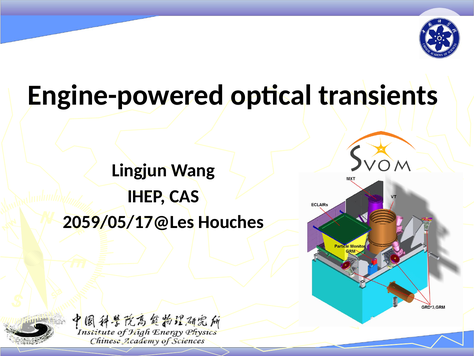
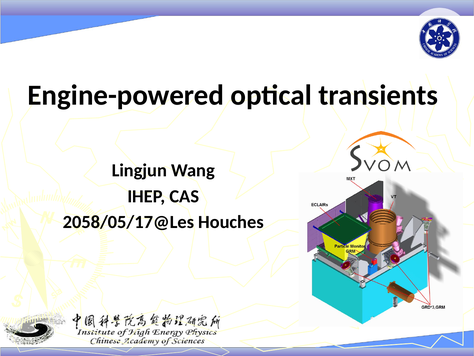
2059/05/17@Les: 2059/05/17@Les -> 2058/05/17@Les
